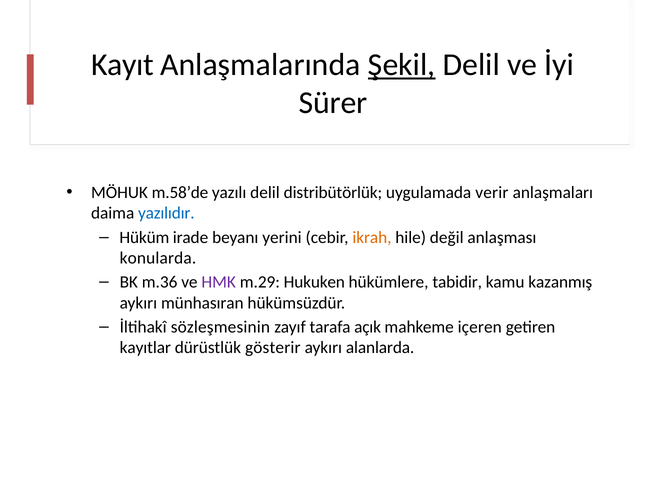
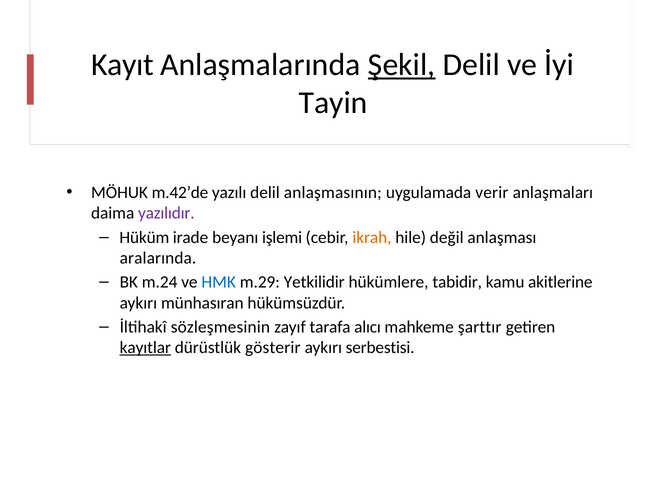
Sürer: Sürer -> Tayin
m.58’de: m.58’de -> m.42’de
distribütörlük: distribütörlük -> anlaşmasının
yazılıdır colour: blue -> purple
yerini: yerini -> işlemi
konularda: konularda -> aralarında
m.36: m.36 -> m.24
HMK colour: purple -> blue
Hukuken: Hukuken -> Yetkilidir
kazanmış: kazanmış -> akitlerine
açık: açık -> alıcı
içeren: içeren -> şarttır
kayıtlar underline: none -> present
alanlarda: alanlarda -> serbestisi
